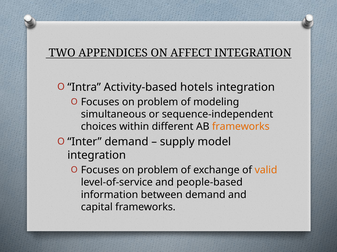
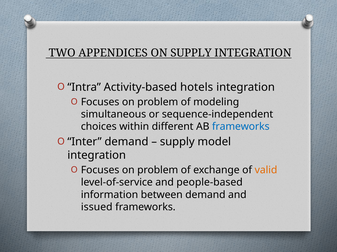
ON AFFECT: AFFECT -> SUPPLY
frameworks at (241, 127) colour: orange -> blue
capital: capital -> issued
